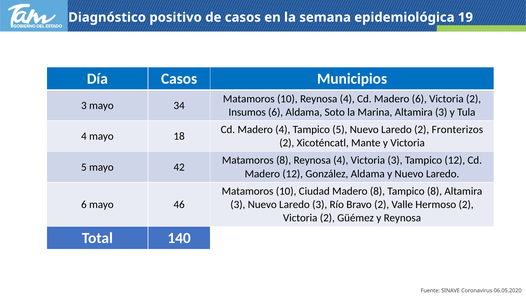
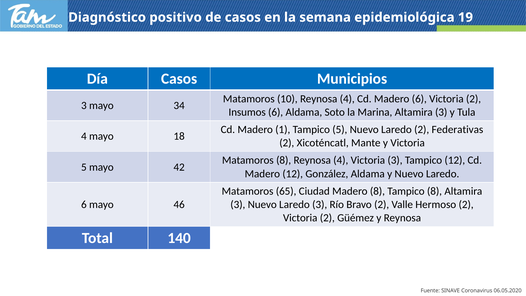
Madero 4: 4 -> 1
Fronterizos: Fronterizos -> Federativas
10 at (286, 191): 10 -> 65
